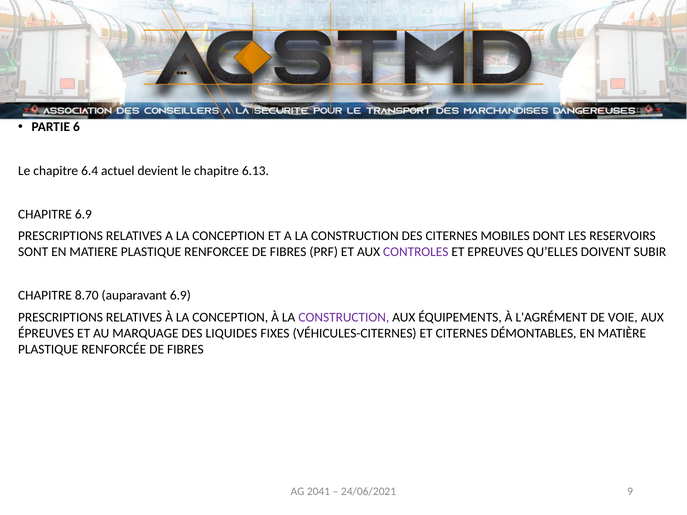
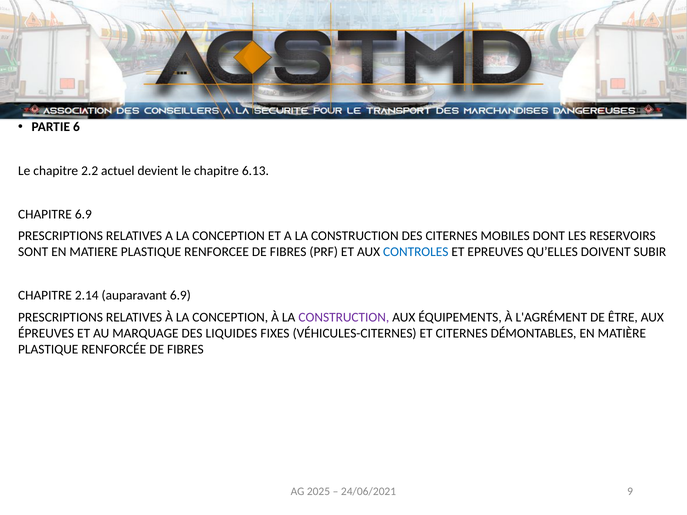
6.4: 6.4 -> 2.2
CONTROLES colour: purple -> blue
8.70: 8.70 -> 2.14
VOIE: VOIE -> ÊTRE
2041: 2041 -> 2025
